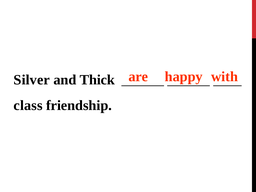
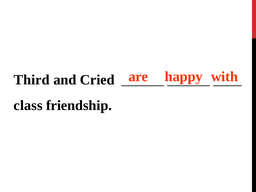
Silver: Silver -> Third
Thick: Thick -> Cried
